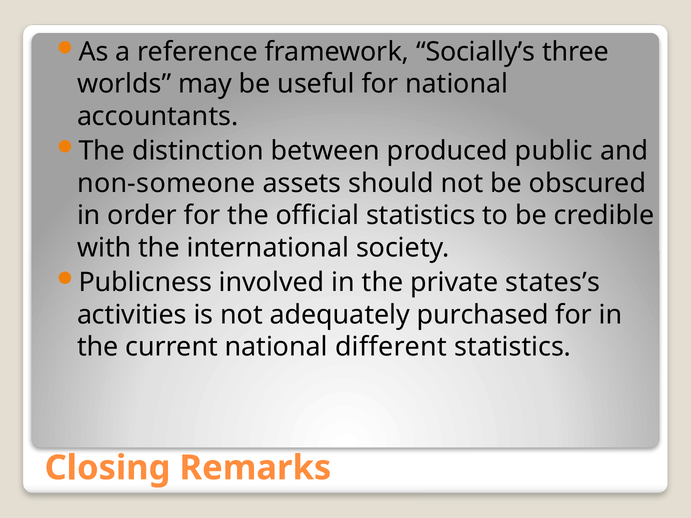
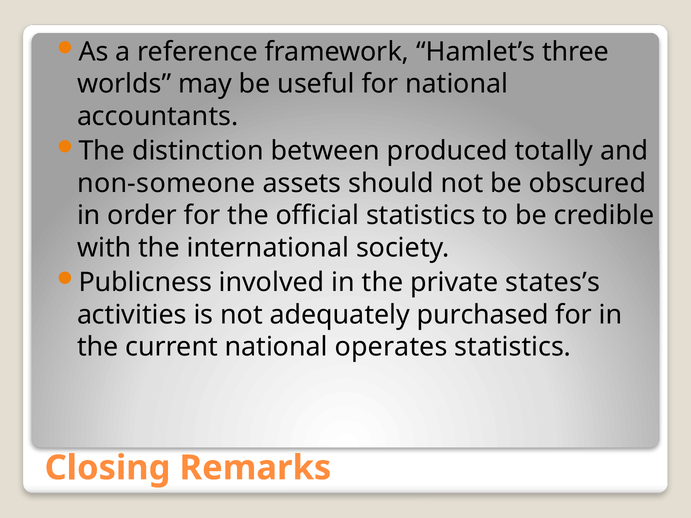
Socially’s: Socially’s -> Hamlet’s
public: public -> totally
different: different -> operates
